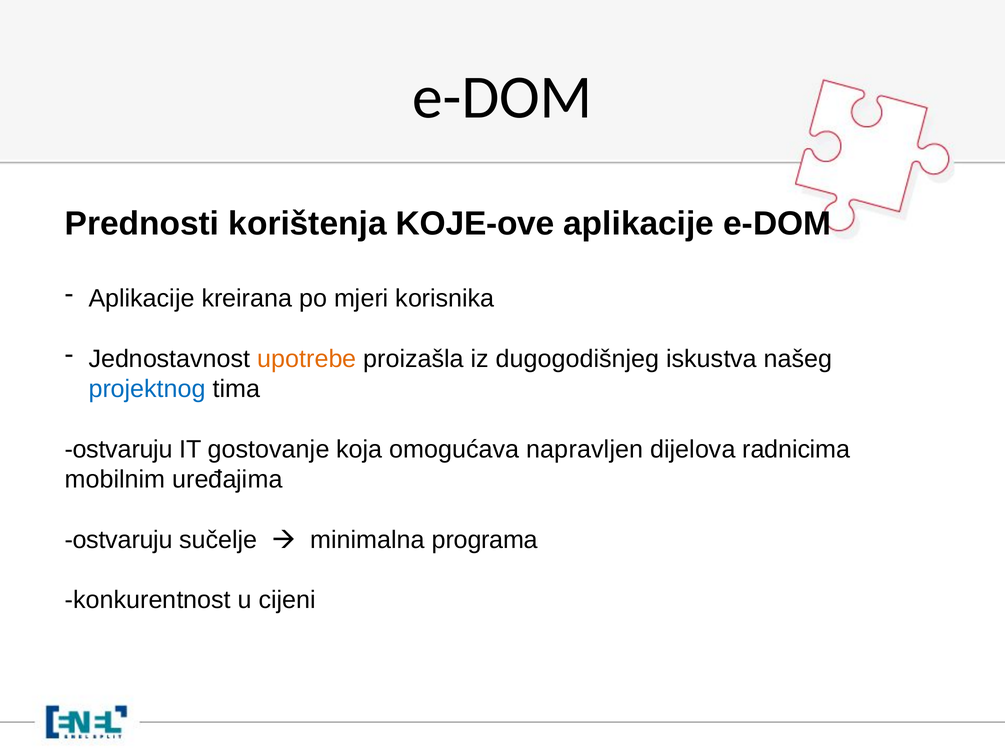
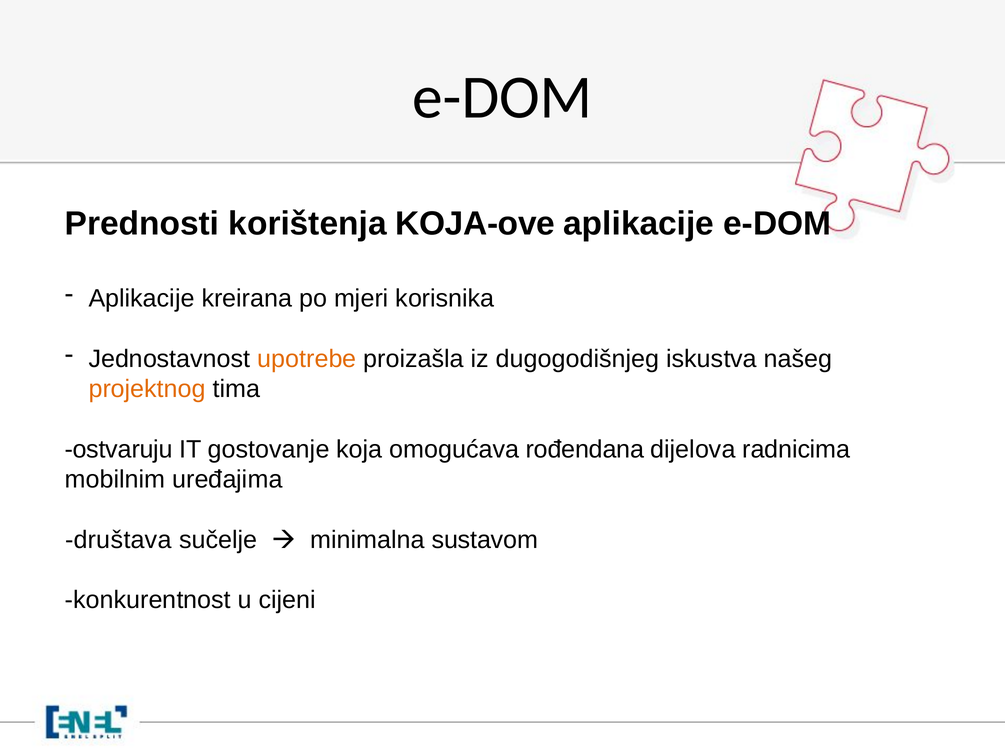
KOJE-ove: KOJE-ove -> KOJA-ove
projektnog colour: blue -> orange
napravljen: napravljen -> rođendana
ostvaruju at (119, 540): ostvaruju -> društava
programa: programa -> sustavom
